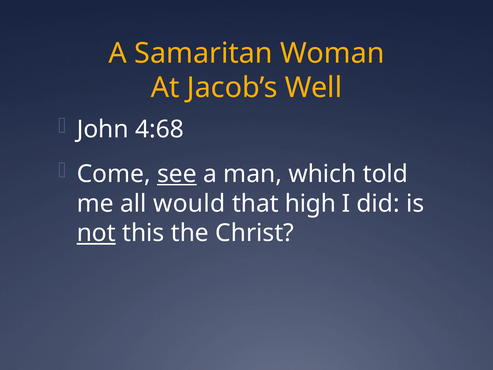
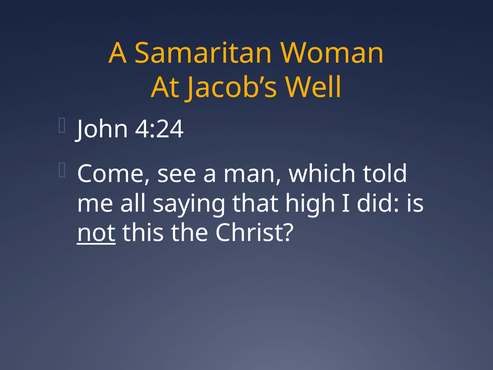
4:68: 4:68 -> 4:24
see underline: present -> none
would: would -> saying
